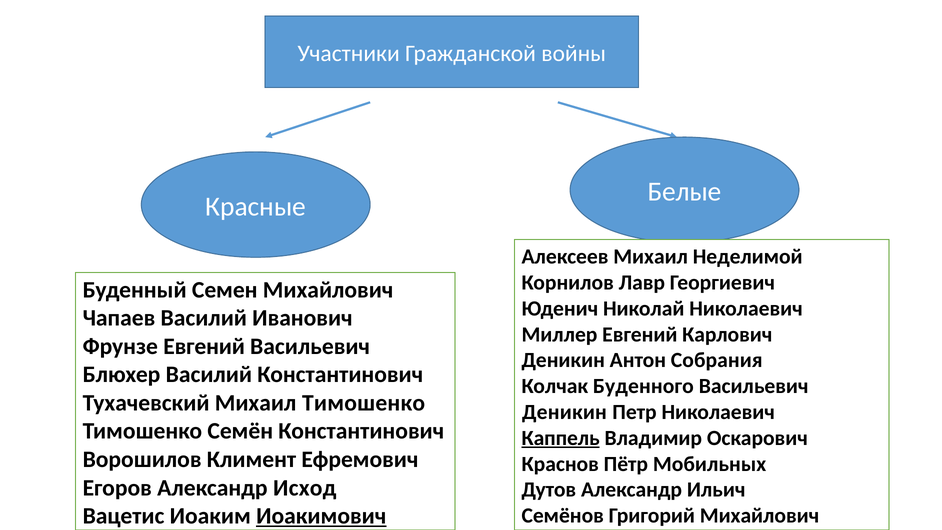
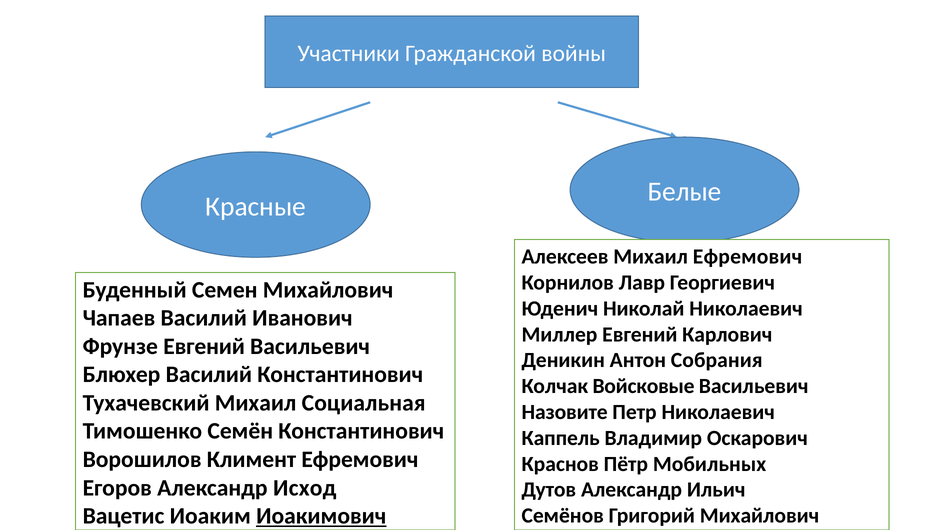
Михаил Неделимой: Неделимой -> Ефремович
Буденного: Буденного -> Войсковые
Михаил Тимошенко: Тимошенко -> Социальная
Деникин at (564, 412): Деникин -> Назовите
Каппель underline: present -> none
